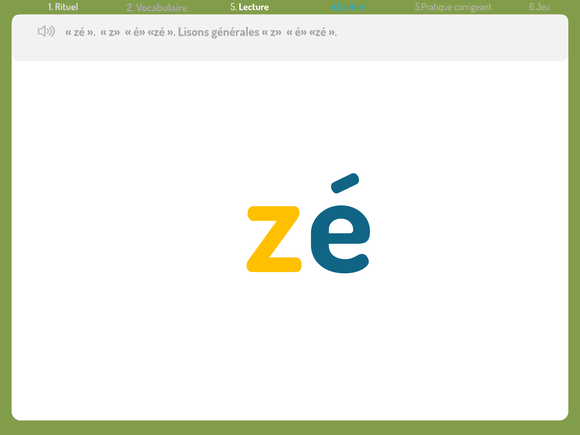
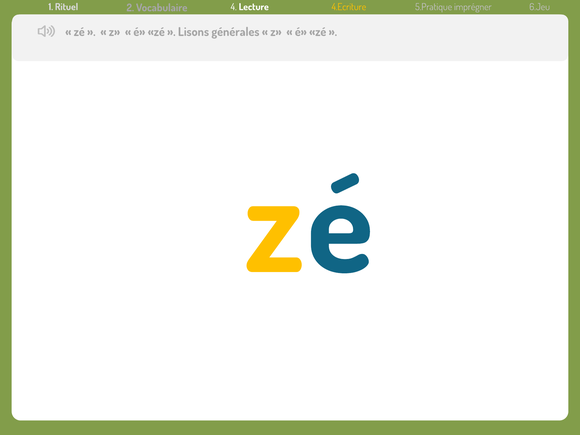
5: 5 -> 4
4.Ecriture colour: light blue -> yellow
corrigeant: corrigeant -> imprégner
